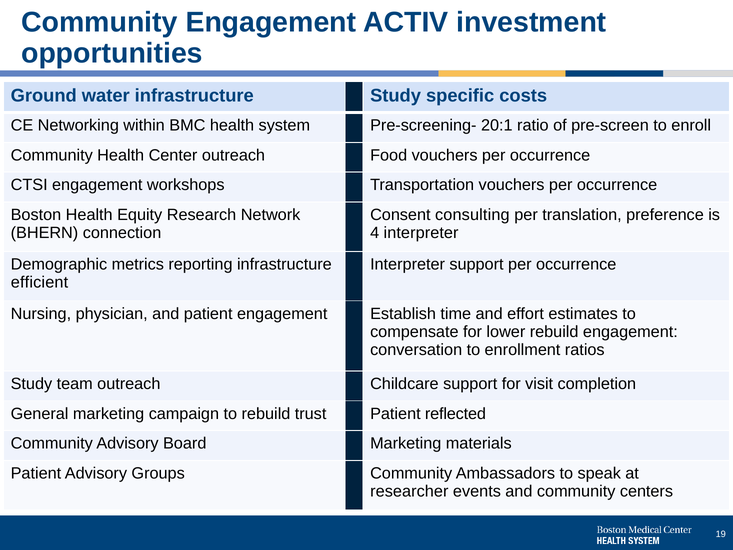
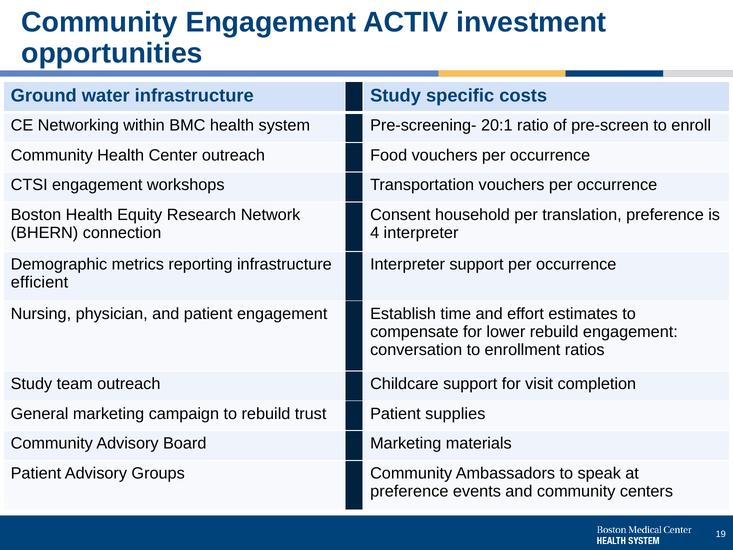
consulting: consulting -> household
reflected: reflected -> supplies
researcher at (409, 491): researcher -> preference
